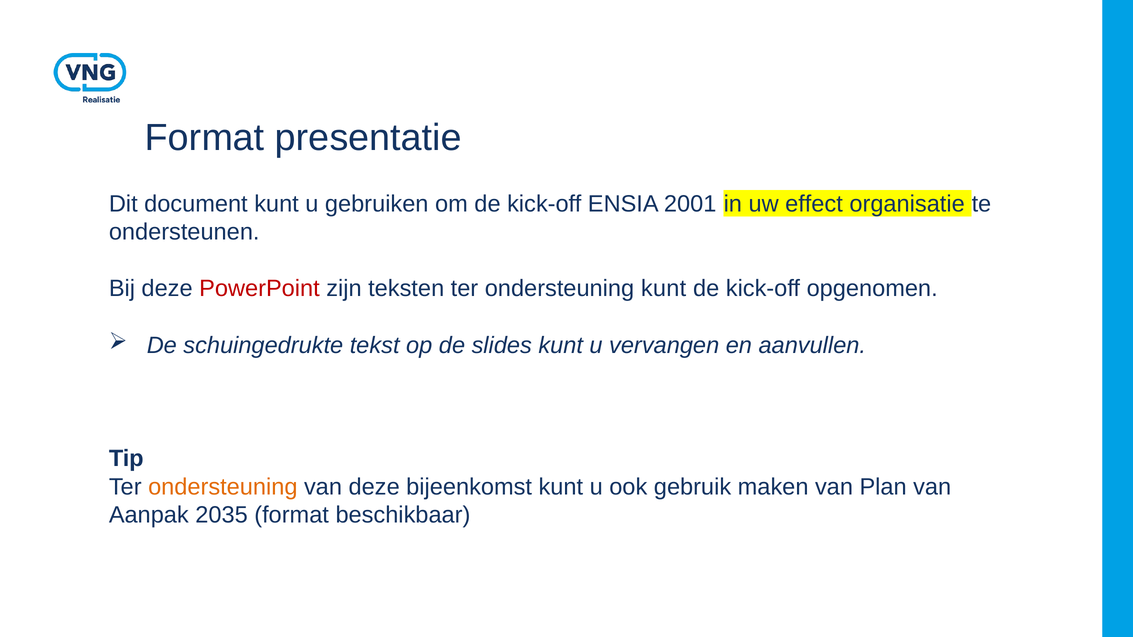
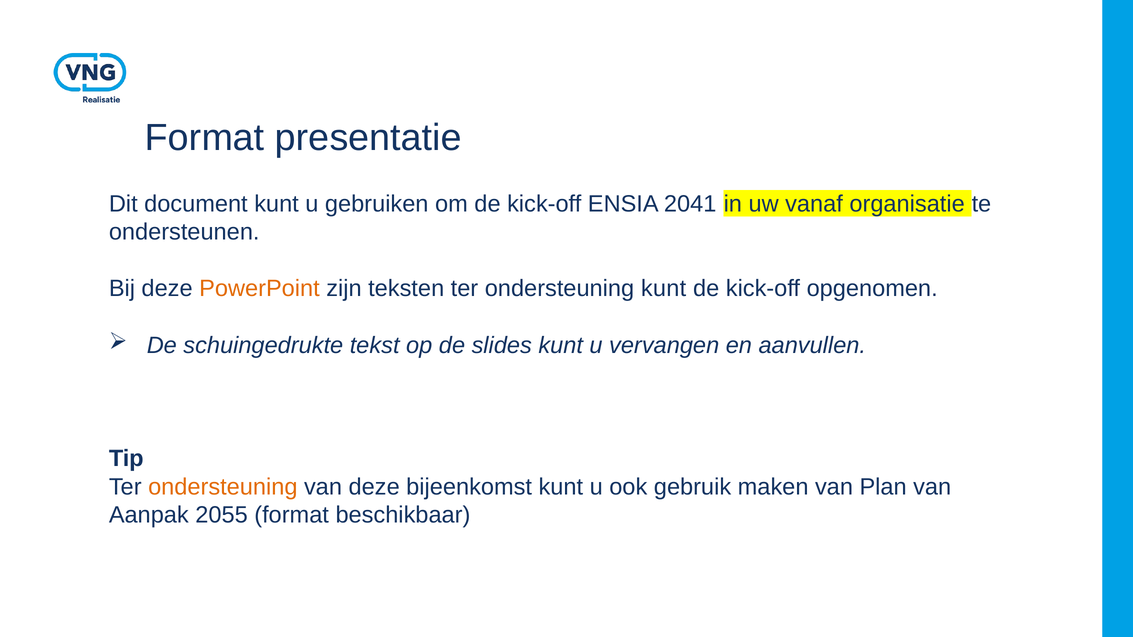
2001: 2001 -> 2041
effect: effect -> vanaf
PowerPoint colour: red -> orange
2035: 2035 -> 2055
